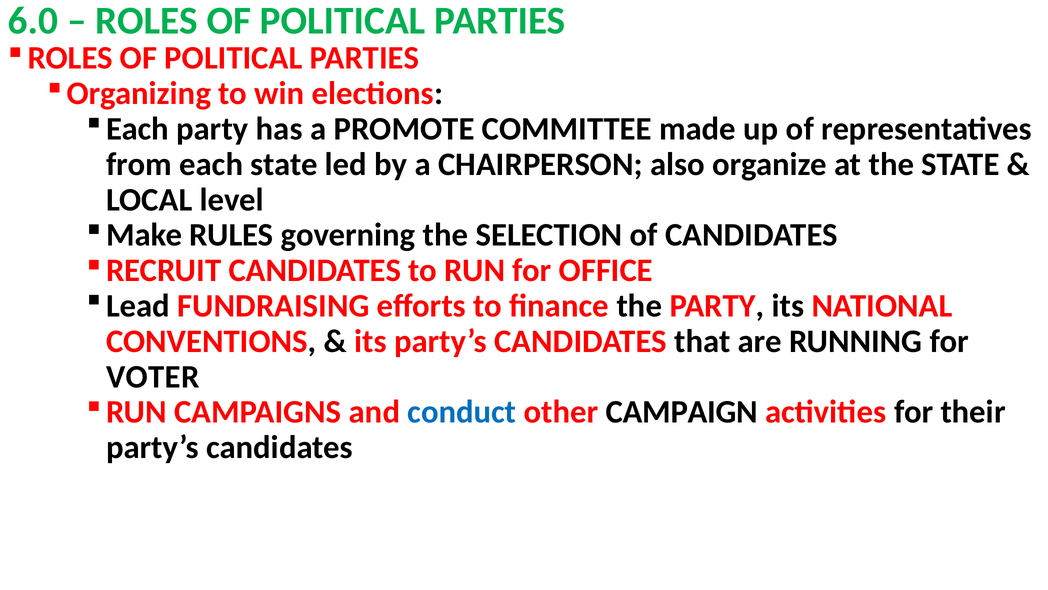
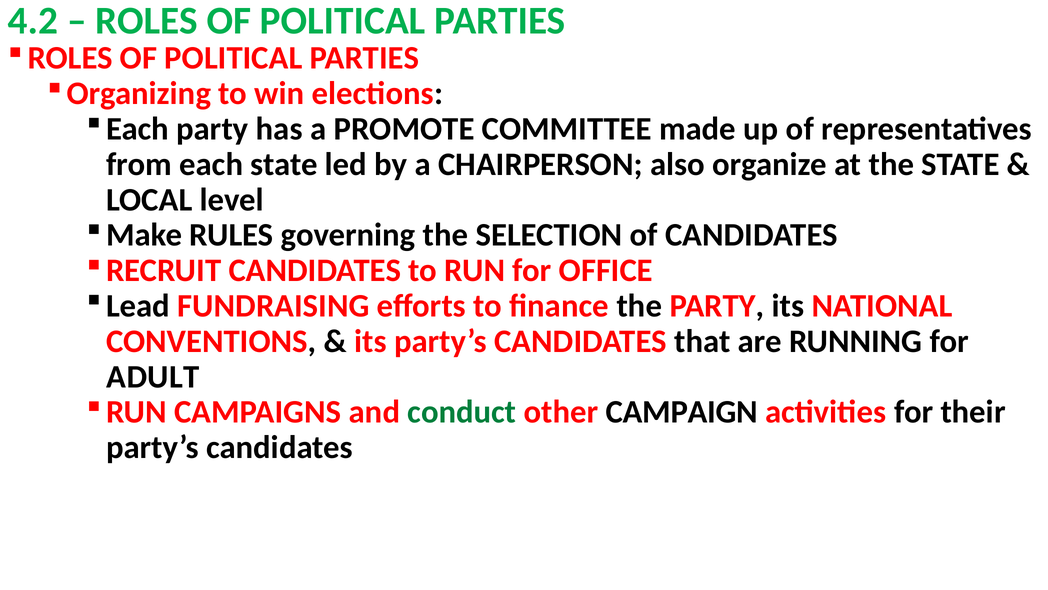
6.0: 6.0 -> 4.2
VOTER: VOTER -> ADULT
conduct colour: blue -> green
